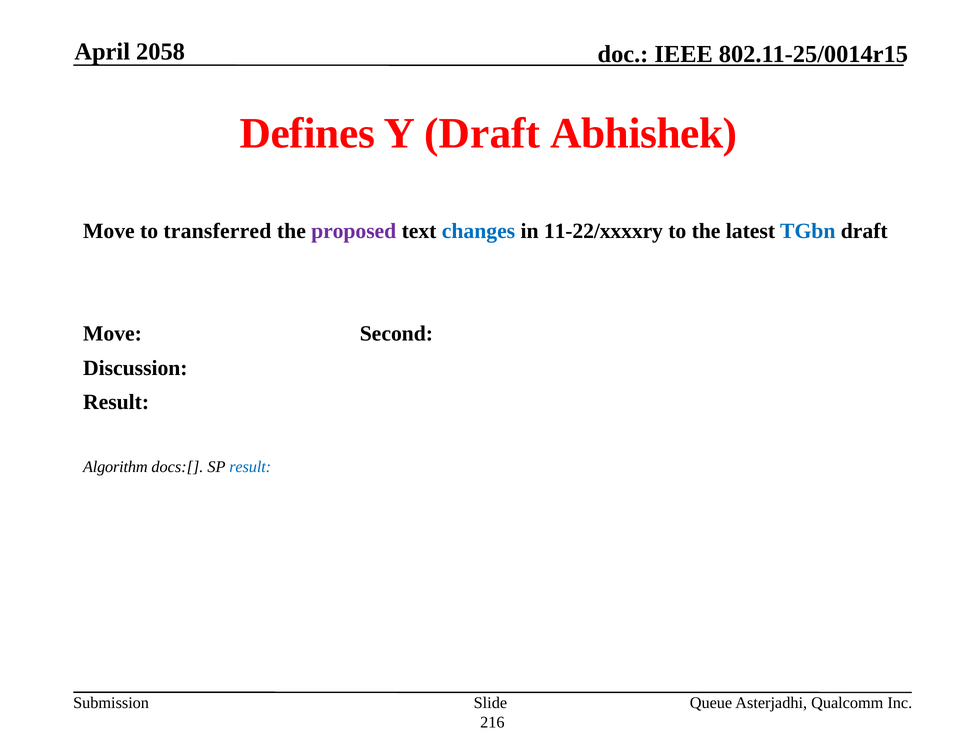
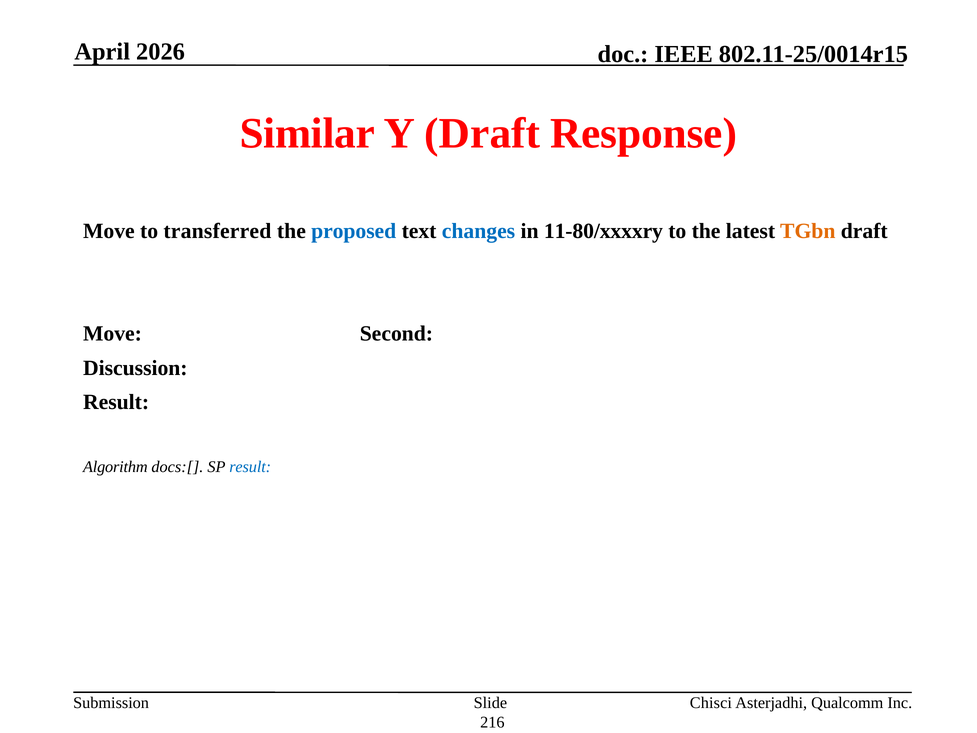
2058: 2058 -> 2026
Defines: Defines -> Similar
Abhishek: Abhishek -> Response
proposed colour: purple -> blue
11-22/xxxxry: 11-22/xxxxry -> 11-80/xxxxry
TGbn colour: blue -> orange
Queue: Queue -> Chisci
